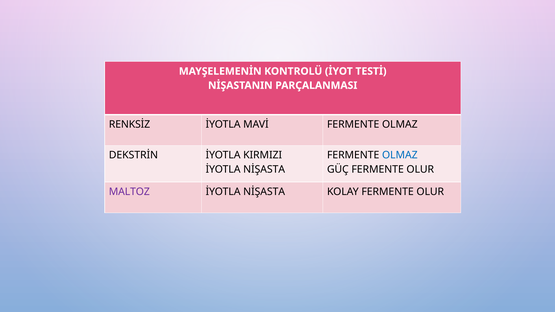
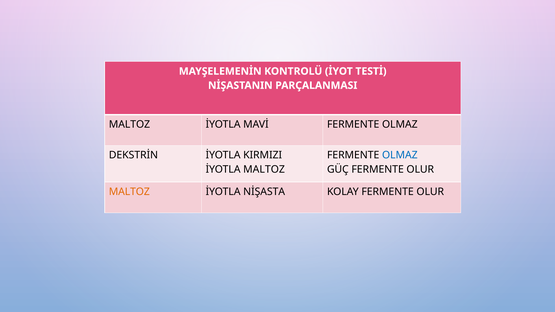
RENKSİZ at (130, 124): RENKSİZ -> MALTOZ
NİŞASTA at (264, 169): NİŞASTA -> MALTOZ
MALTOZ at (129, 192) colour: purple -> orange
